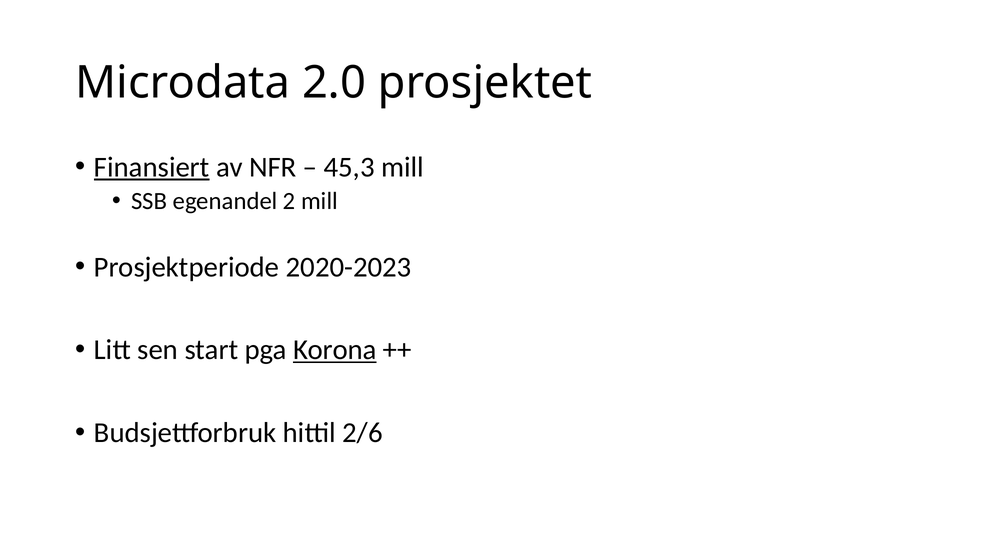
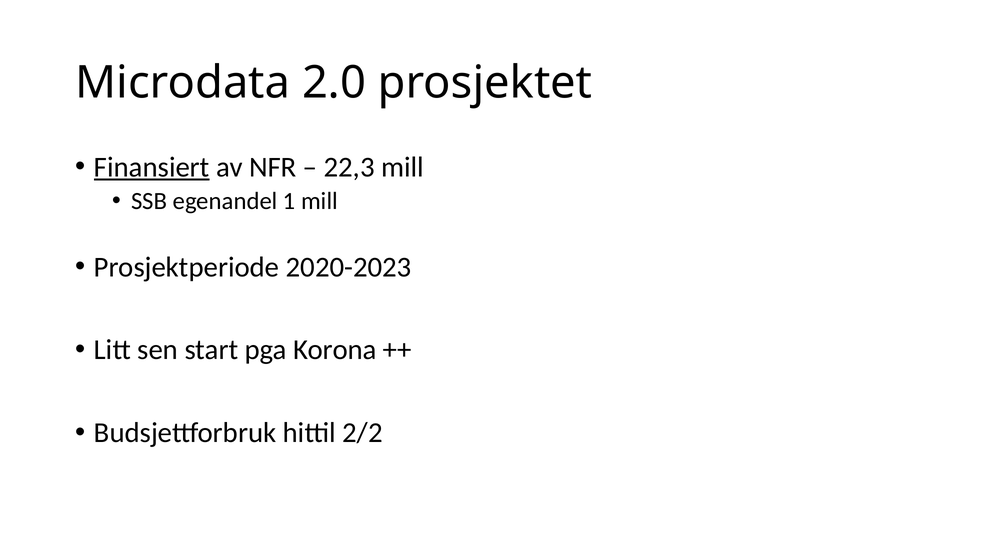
45,3: 45,3 -> 22,3
2: 2 -> 1
Korona underline: present -> none
2/6: 2/6 -> 2/2
